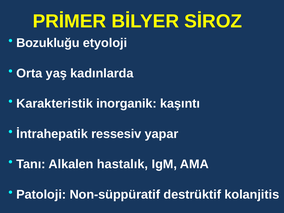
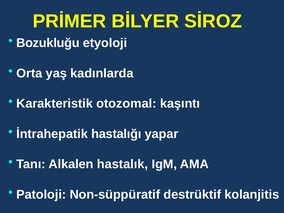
inorganik: inorganik -> otozomal
ressesiv: ressesiv -> hastalığı
